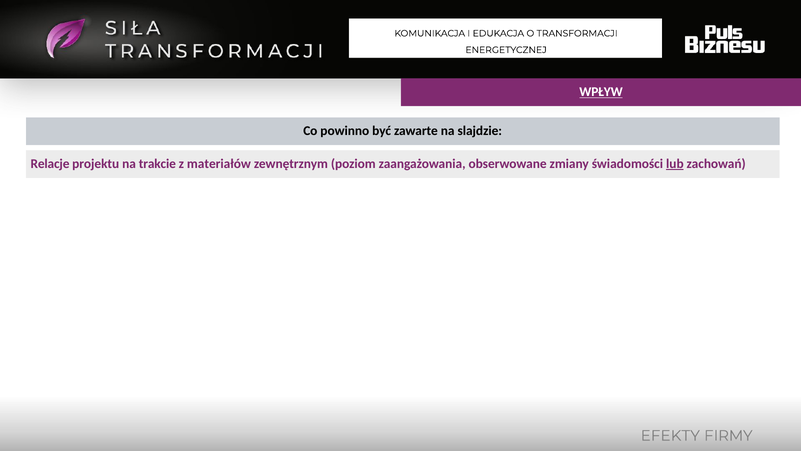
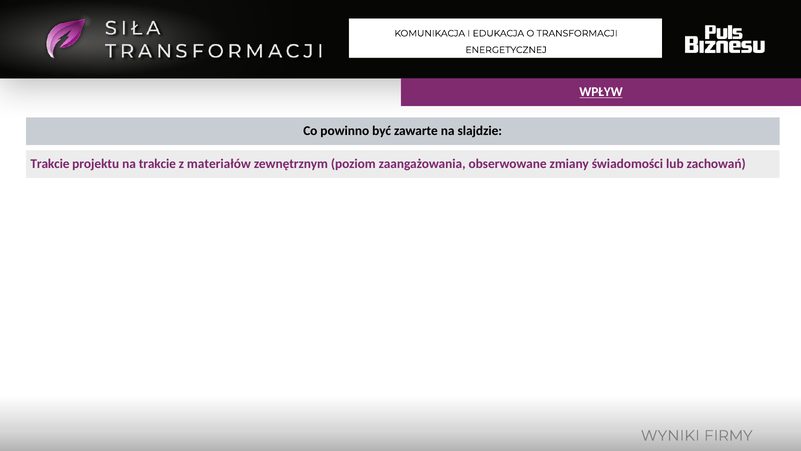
Relacje at (50, 164): Relacje -> Trakcie
lub underline: present -> none
EFEKTY: EFEKTY -> WYNIKI
